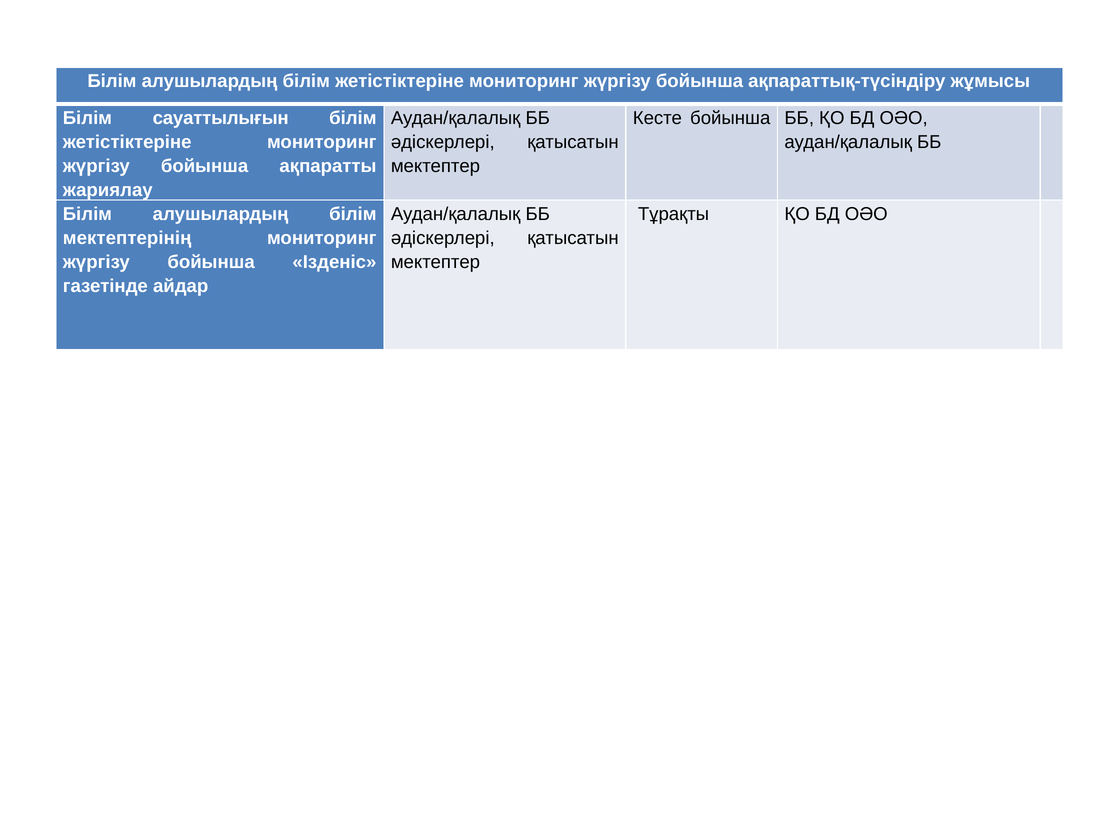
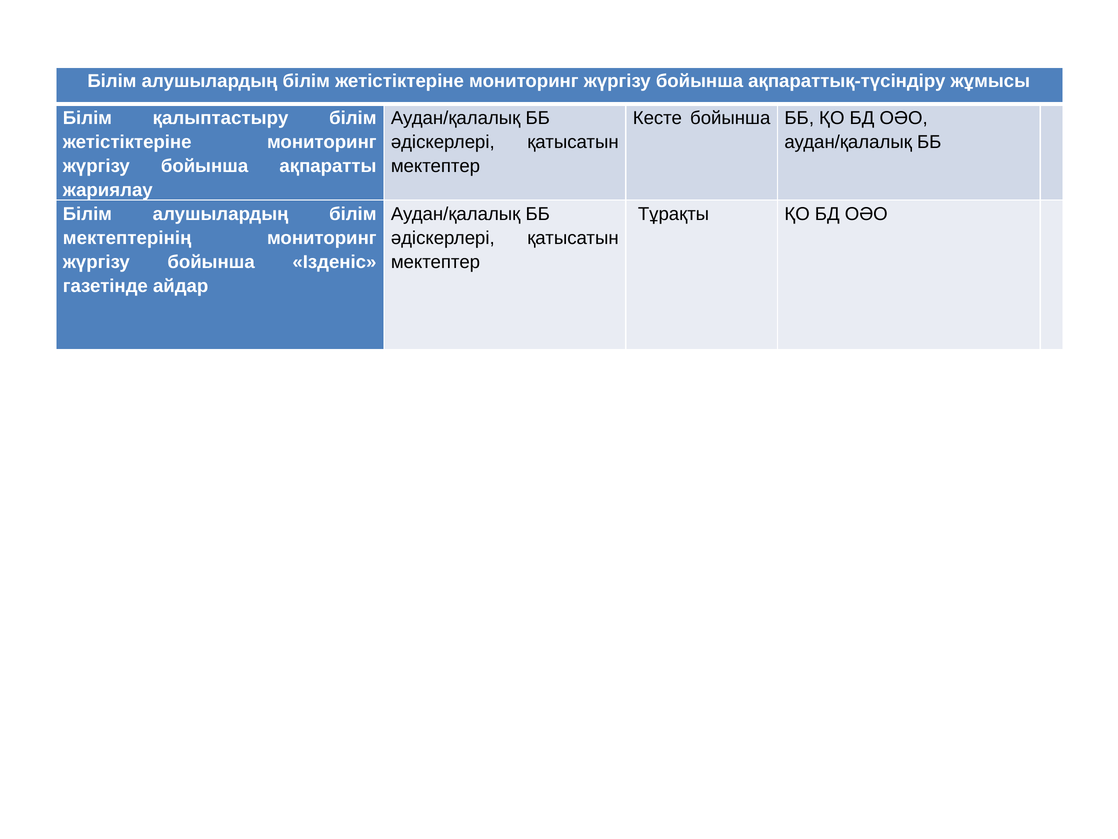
сауаттылығын: сауаттылығын -> қалыптастыру
